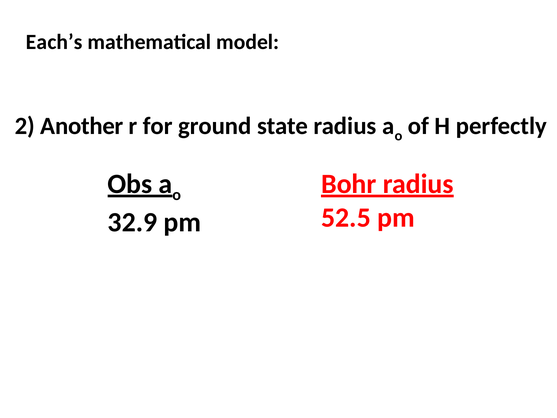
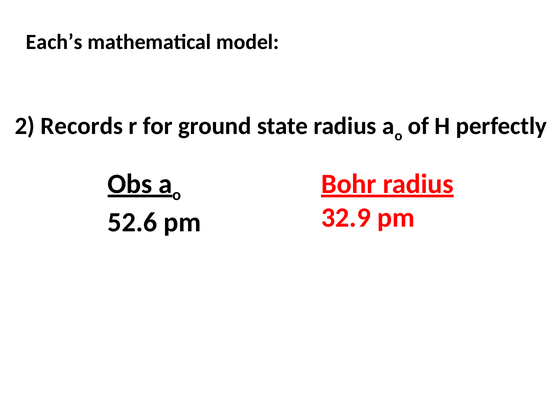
Another: Another -> Records
52.5: 52.5 -> 32.9
32.9: 32.9 -> 52.6
